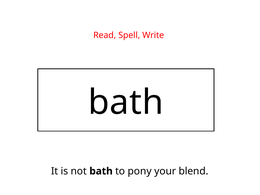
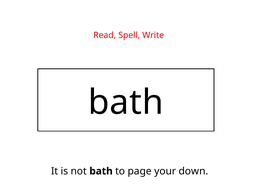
pony: pony -> page
blend: blend -> down
